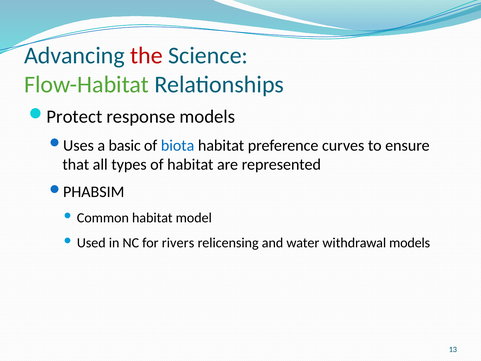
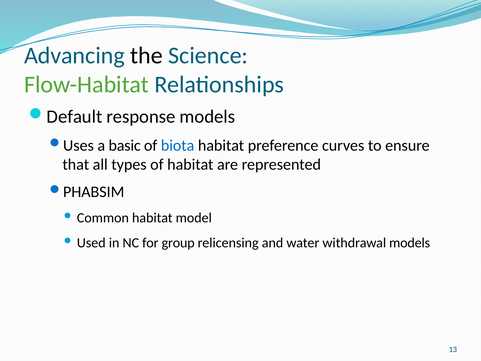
the colour: red -> black
Protect: Protect -> Default
rivers: rivers -> group
